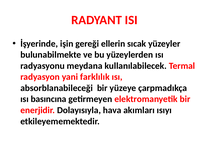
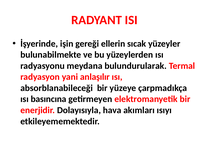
kullanılabilecek: kullanılabilecek -> bulundurularak
farklılık: farklılık -> anlaşılır
